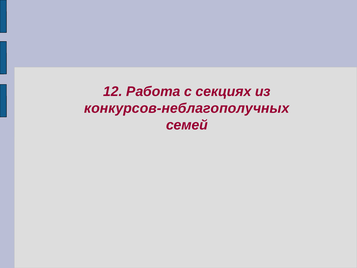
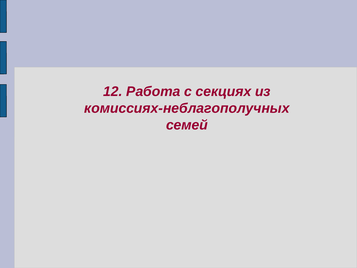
конкурсов-неблагополучных: конкурсов-неблагополучных -> комиссиях-неблагополучных
